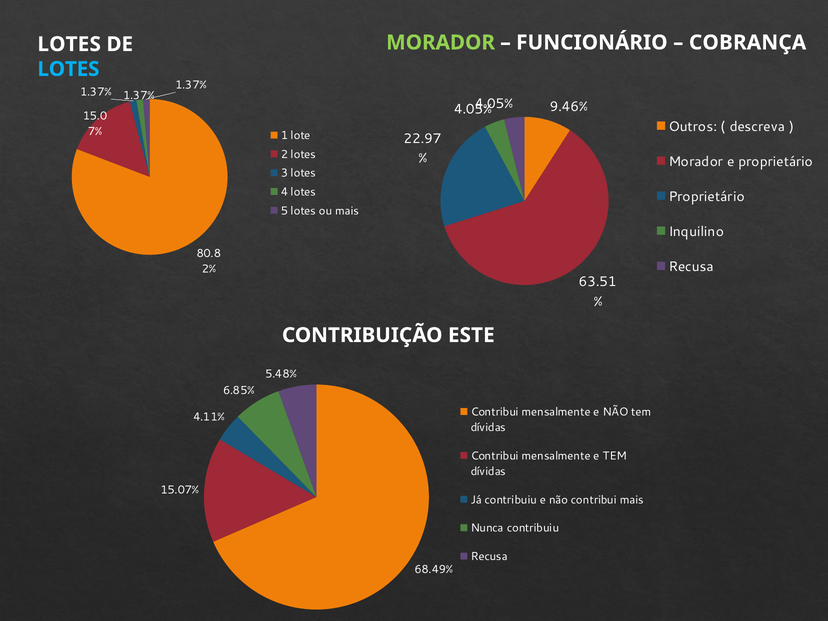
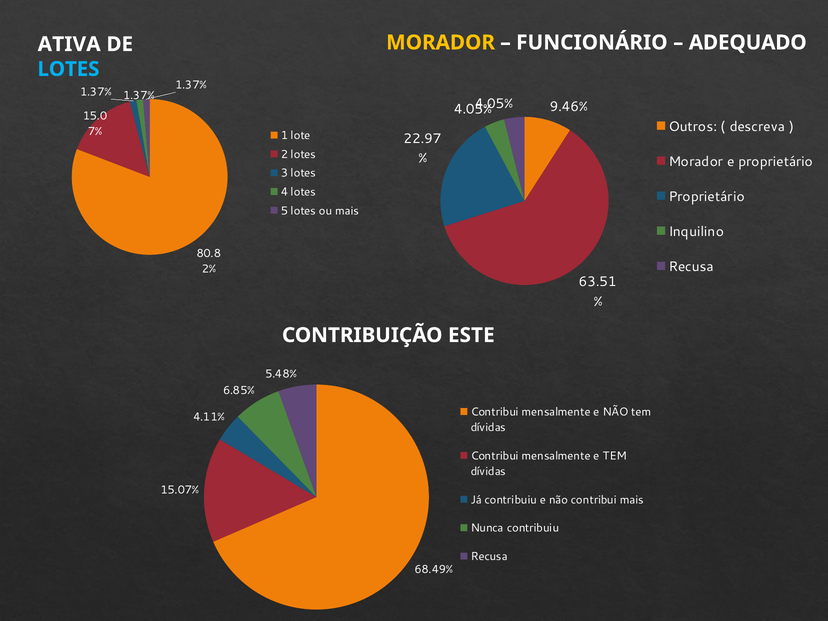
MORADOR at (441, 43) colour: light green -> yellow
COBRANÇA: COBRANÇA -> ADEQUADO
LOTES at (69, 44): LOTES -> ATIVA
